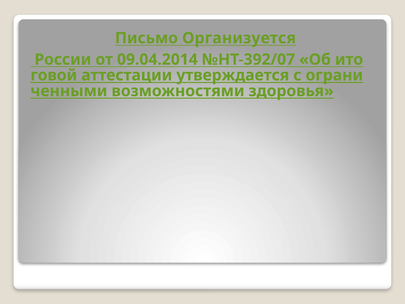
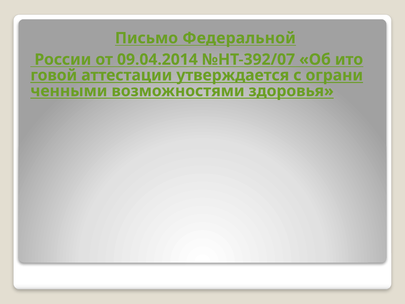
Организуется: Организуется -> Федеральной
